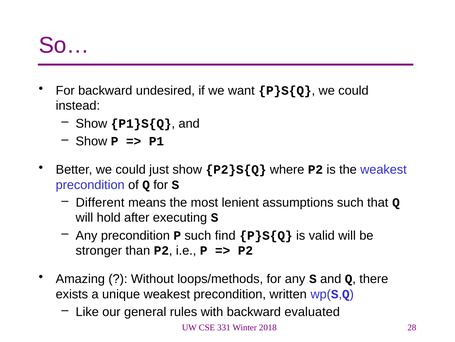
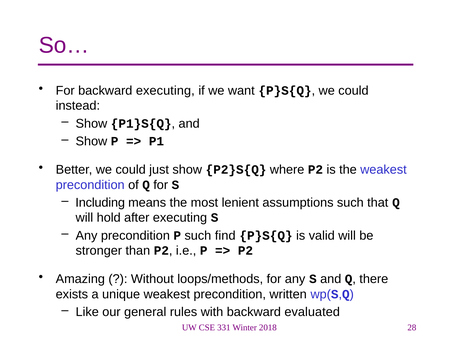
backward undesired: undesired -> executing
Different: Different -> Including
